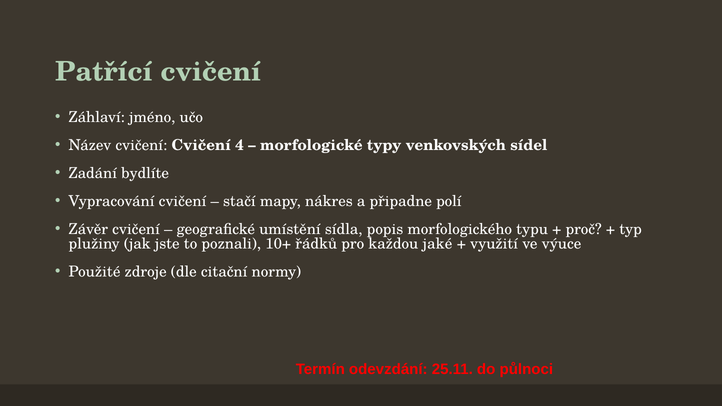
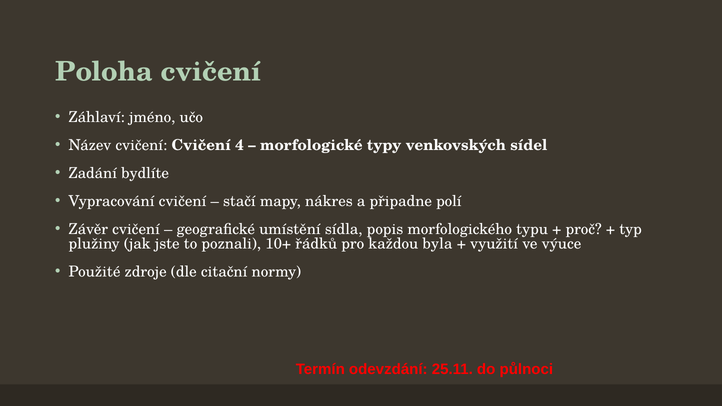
Patřící: Patřící -> Poloha
jaké: jaké -> byla
